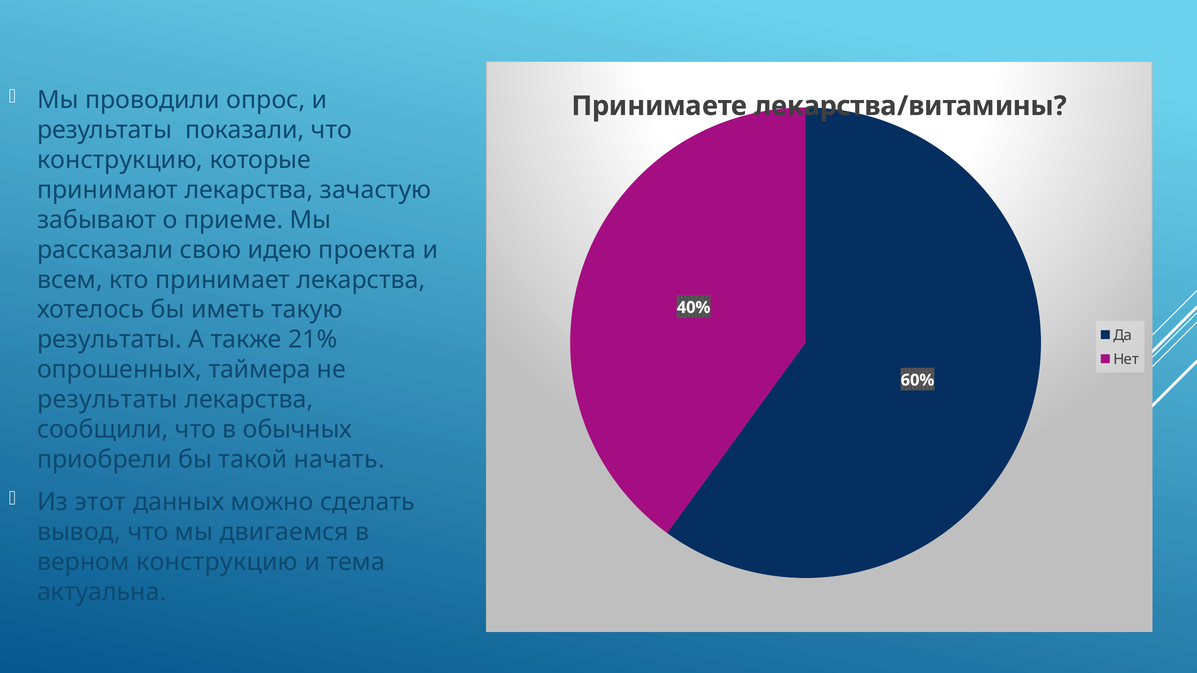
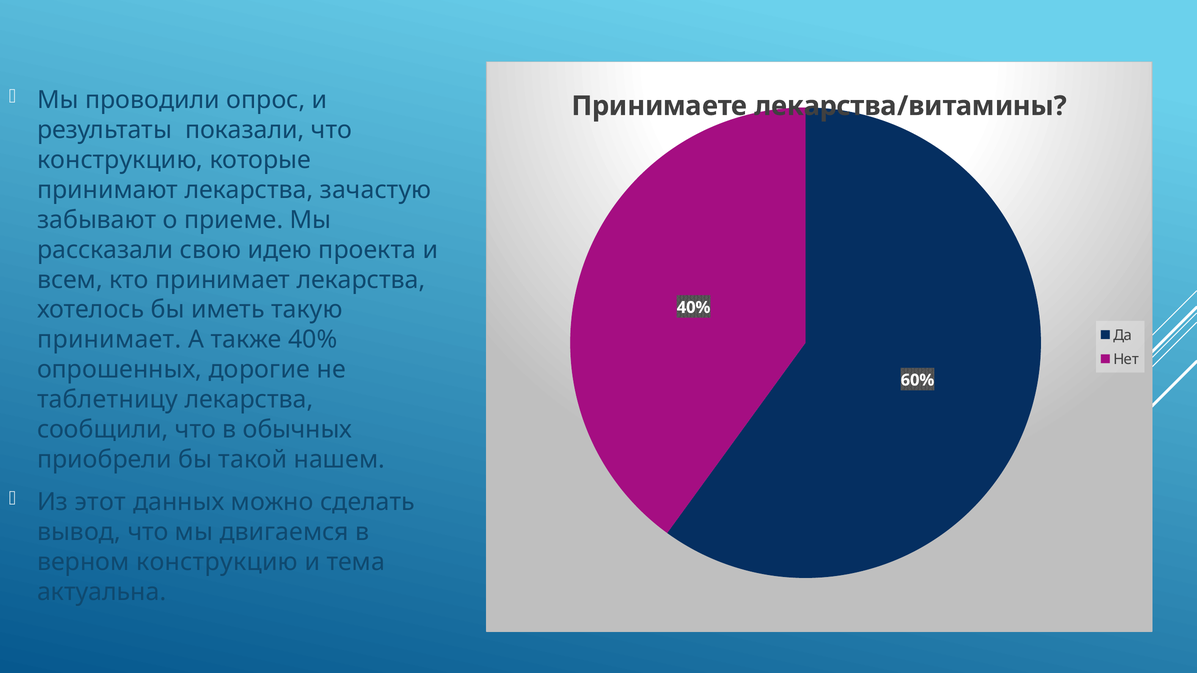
результаты at (109, 340): результаты -> принимает
также 21%: 21% -> 40%
таймера: таймера -> дорогие
результаты at (107, 400): результаты -> таблетницу
начать: начать -> нашем
